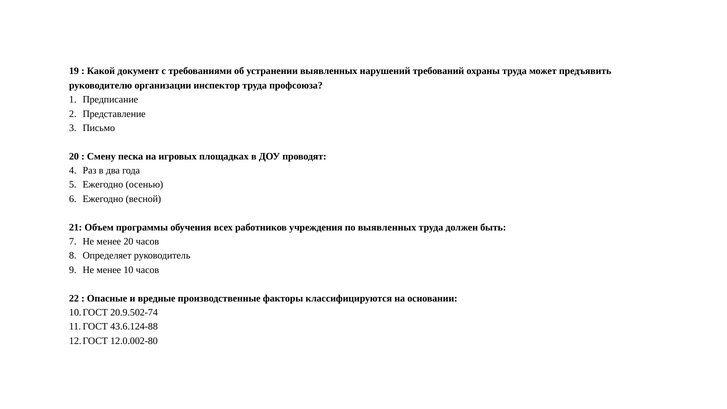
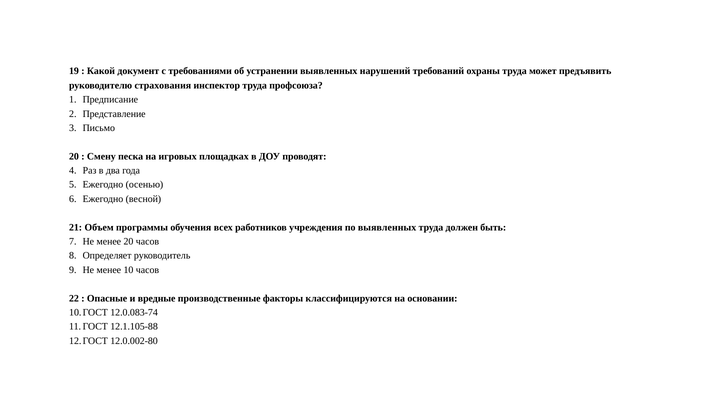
организации: организации -> страхования
20.9.502-74: 20.9.502-74 -> 12.0.083-74
43.6.124-88: 43.6.124-88 -> 12.1.105-88
